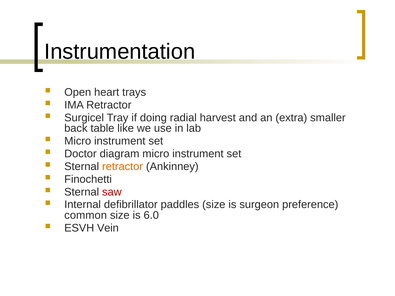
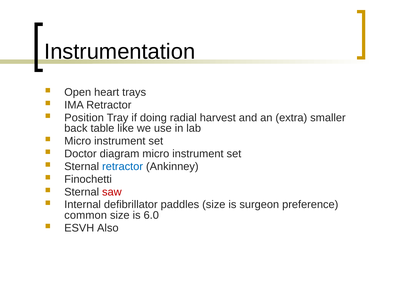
Surgicel: Surgicel -> Position
retractor at (123, 167) colour: orange -> blue
Vein: Vein -> Also
